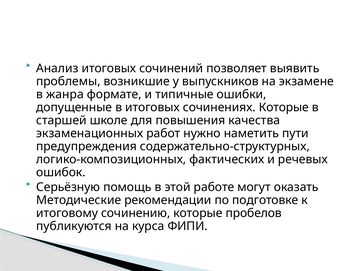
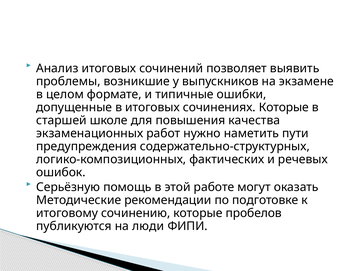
жанра: жанра -> целом
курса: курса -> люди
